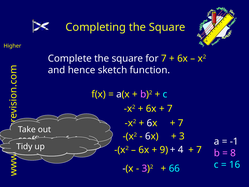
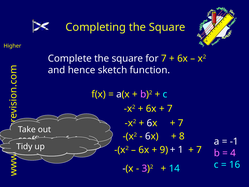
3: 3 -> 8
4: 4 -> 1
8: 8 -> 4
66: 66 -> 14
